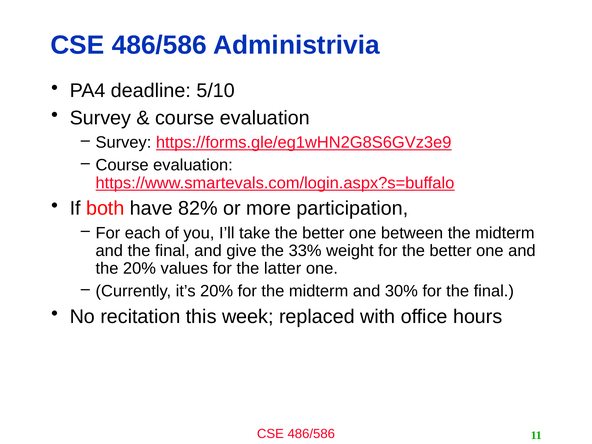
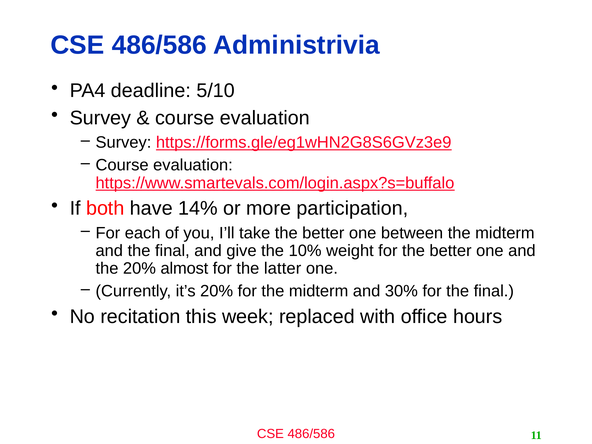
82%: 82% -> 14%
33%: 33% -> 10%
values: values -> almost
